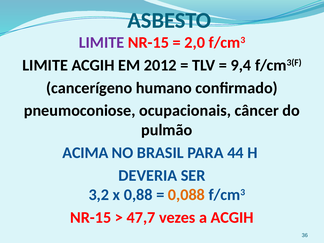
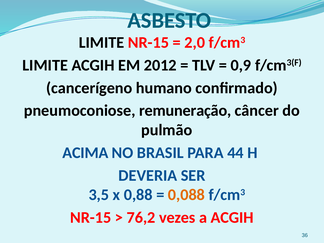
LIMITE at (102, 43) colour: purple -> black
9,4: 9,4 -> 0,9
ocupacionais: ocupacionais -> remuneração
3,2: 3,2 -> 3,5
47,7: 47,7 -> 76,2
